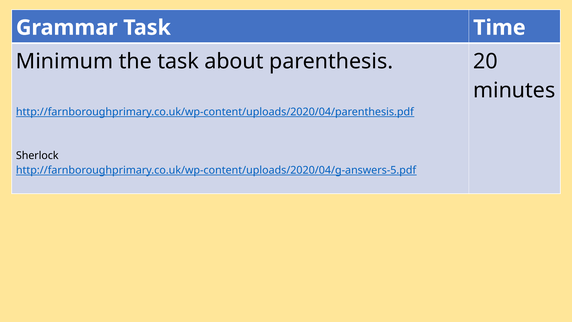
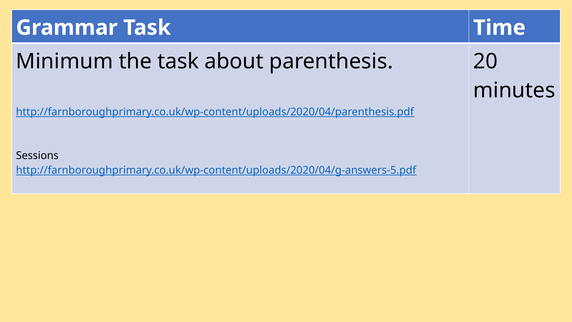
Sherlock: Sherlock -> Sessions
